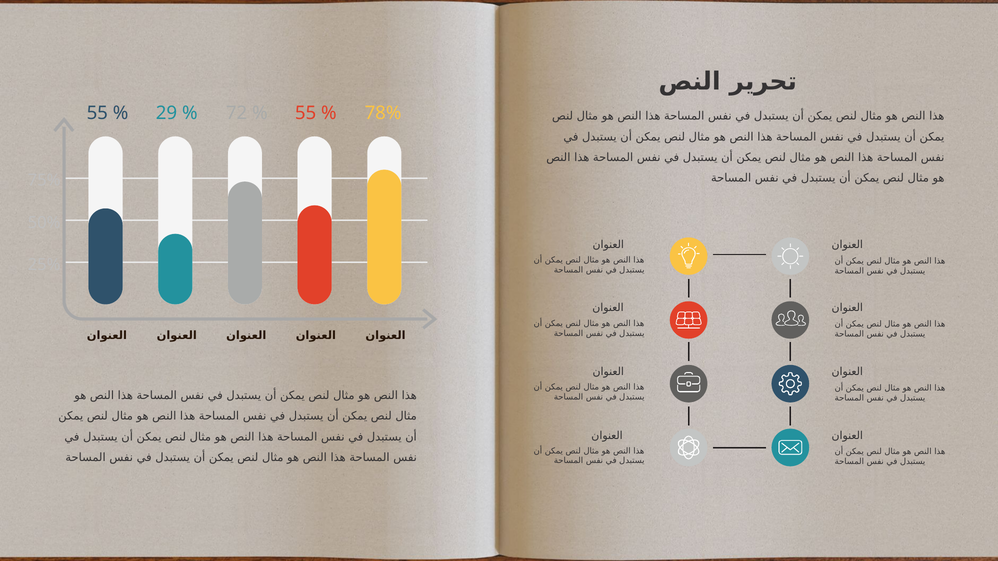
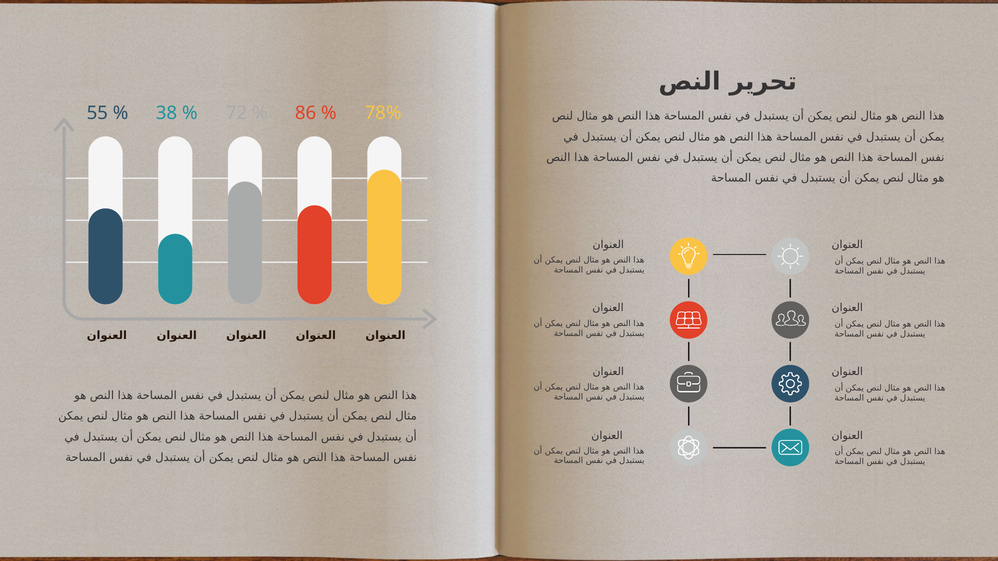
29: 29 -> 38
55 at (306, 113): 55 -> 86
